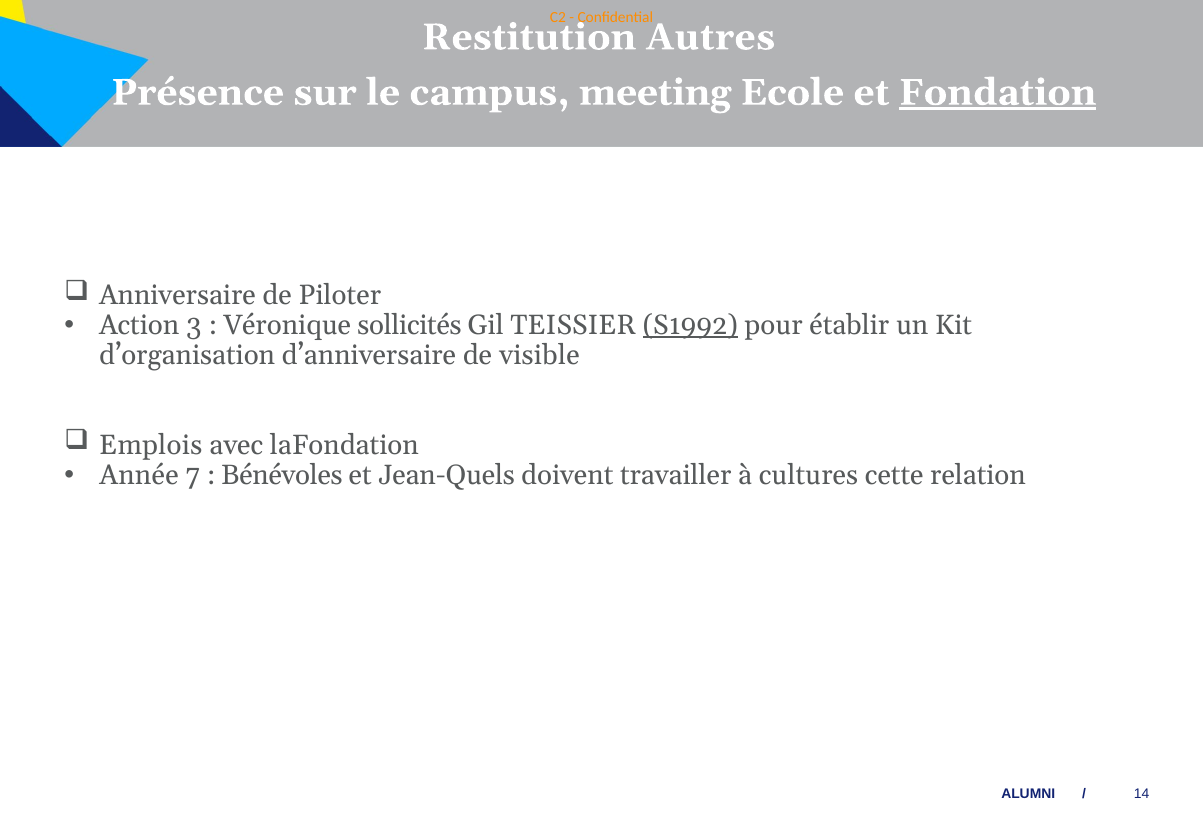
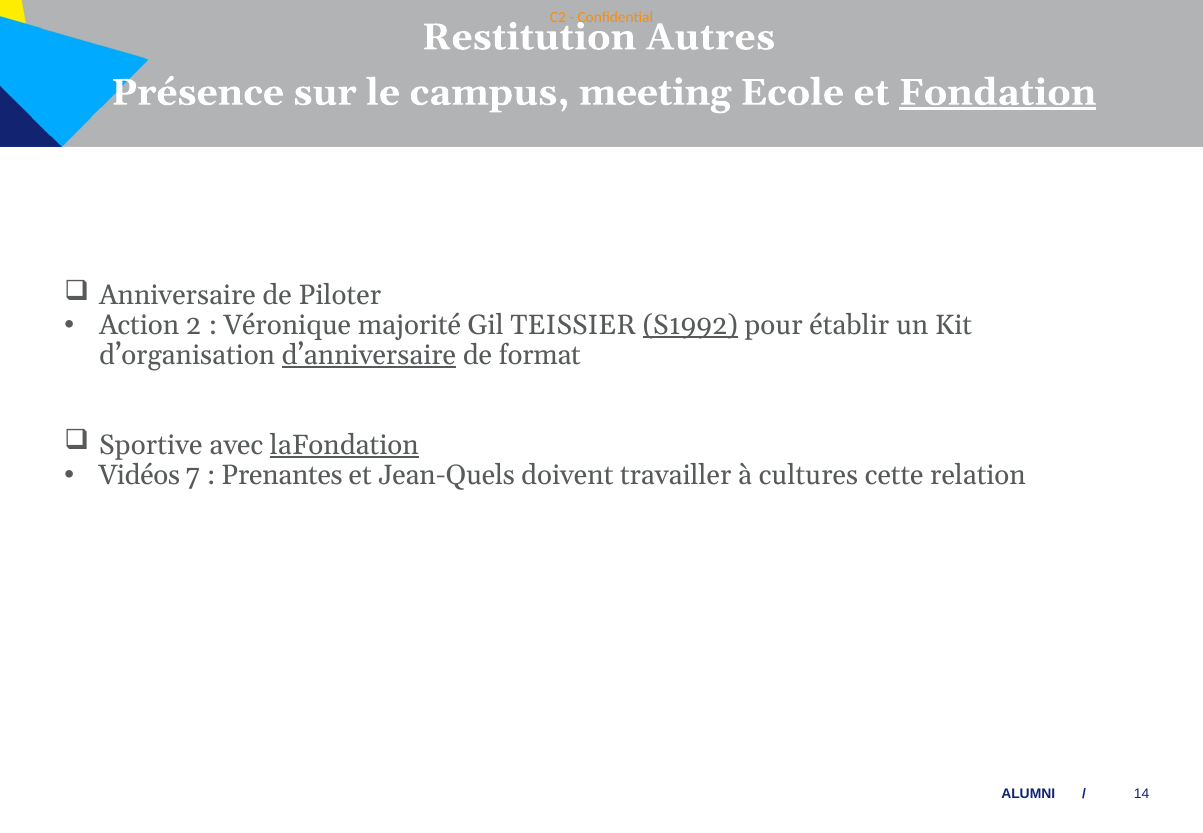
3: 3 -> 2
sollicités: sollicités -> majorité
d’anniversaire underline: none -> present
visible: visible -> format
Emplois: Emplois -> Sportive
laFondation underline: none -> present
Année: Année -> Vidéos
Bénévoles: Bénévoles -> Prenantes
